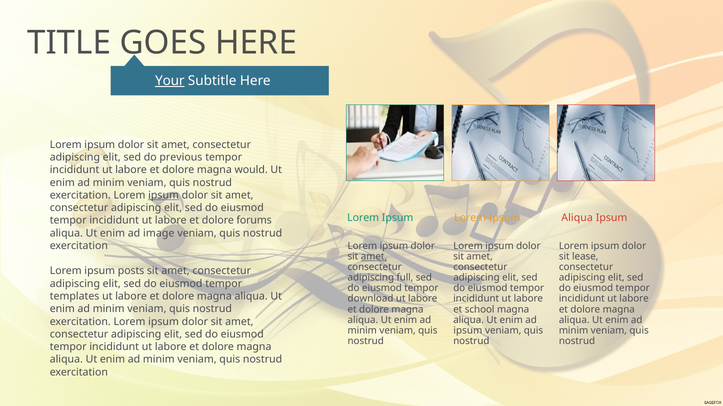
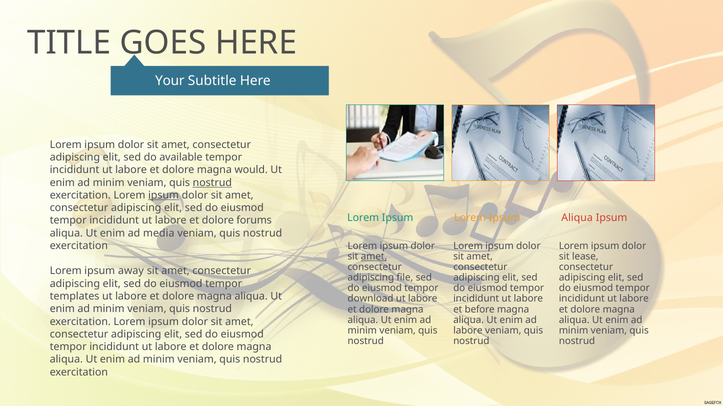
Your underline: present -> none
previous: previous -> available
nostrud at (212, 183) underline: none -> present
image: image -> media
posts: posts -> away
full: full -> file
school: school -> before
ipsum at (468, 331): ipsum -> labore
